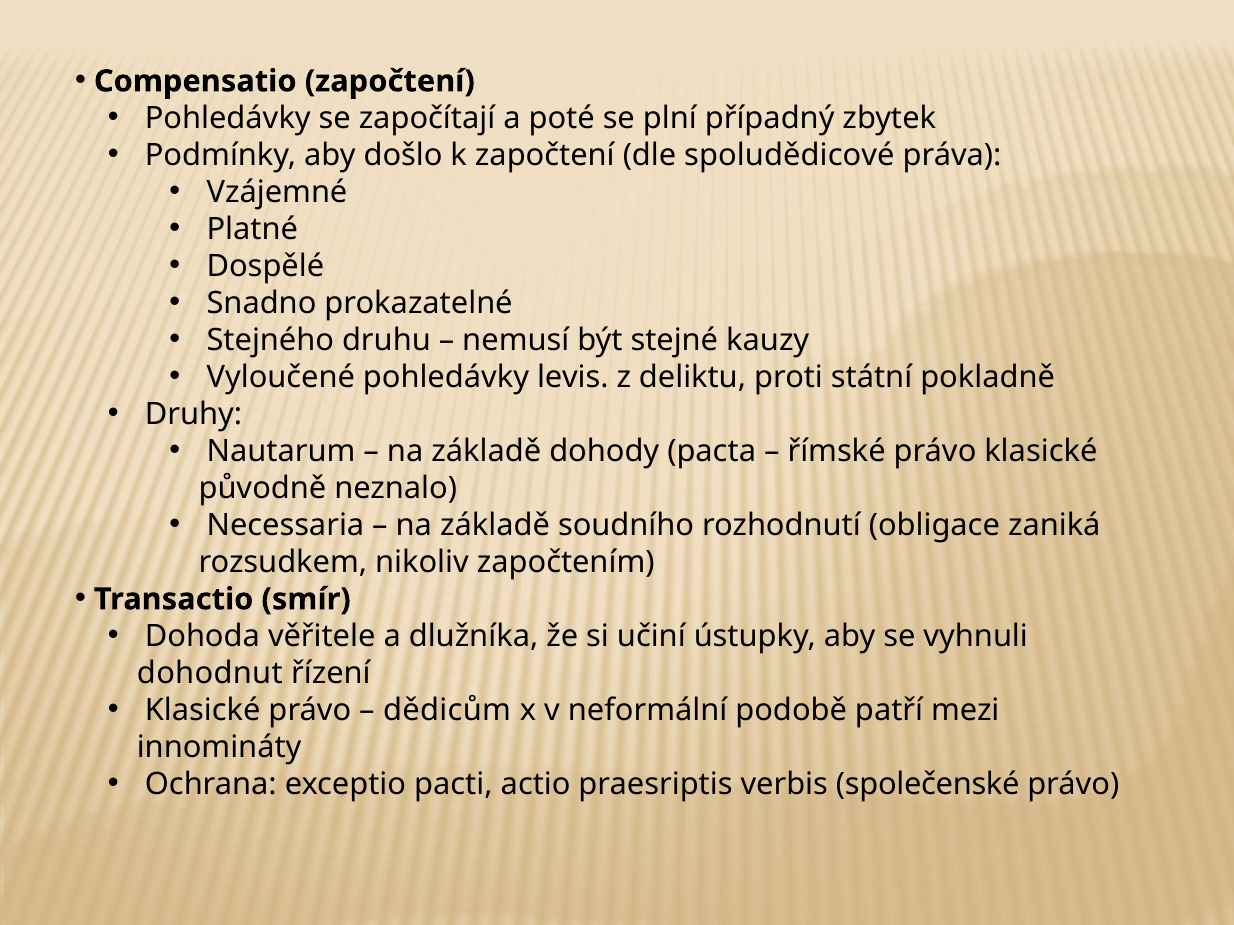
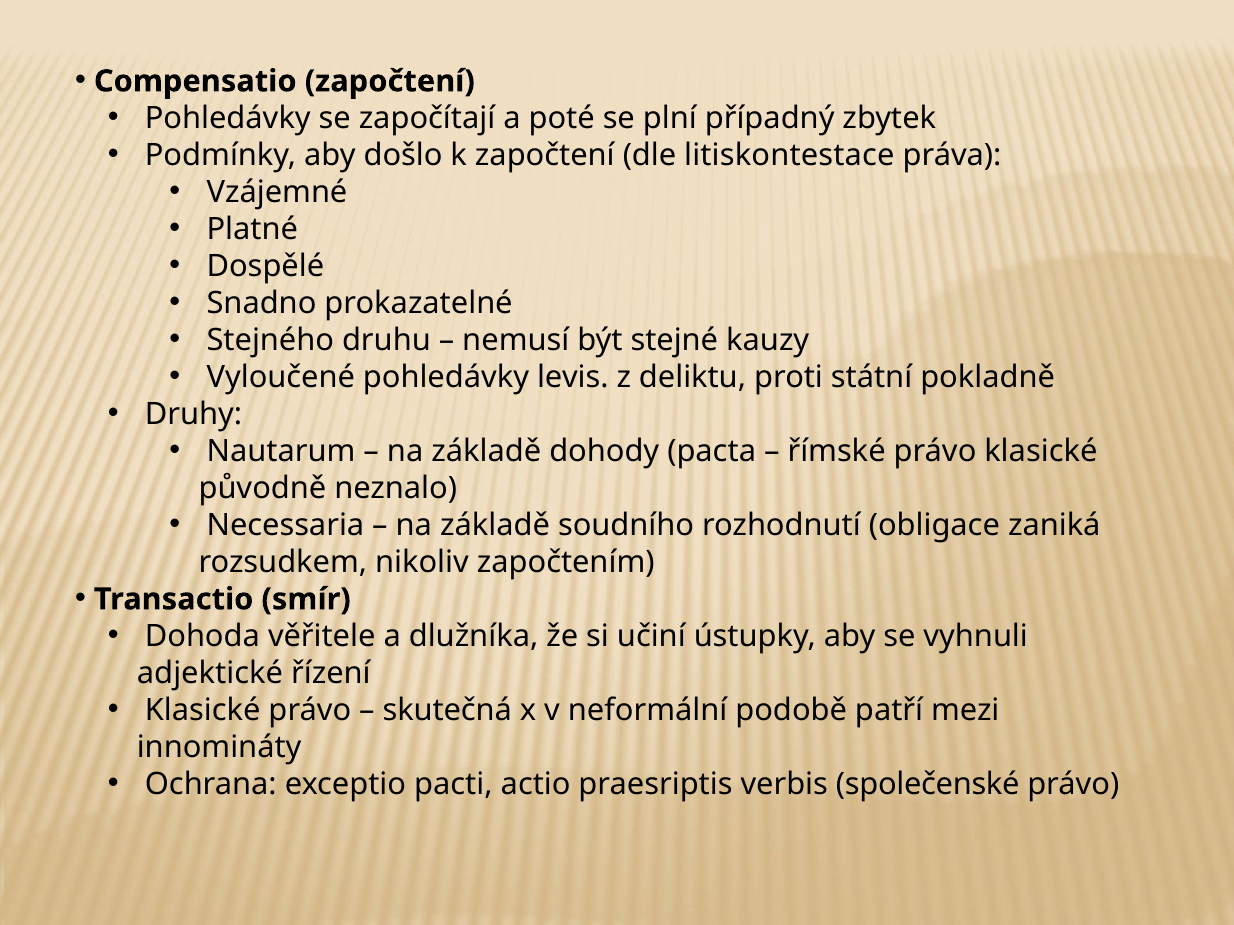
spoludědicové: spoludědicové -> litiskontestace
dohodnut: dohodnut -> adjektické
dědicům: dědicům -> skutečná
